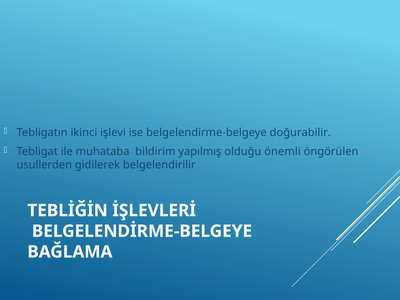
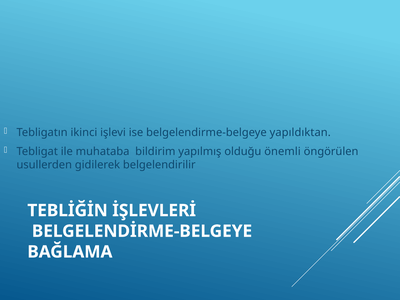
doğurabilir: doğurabilir -> yapıldıktan
